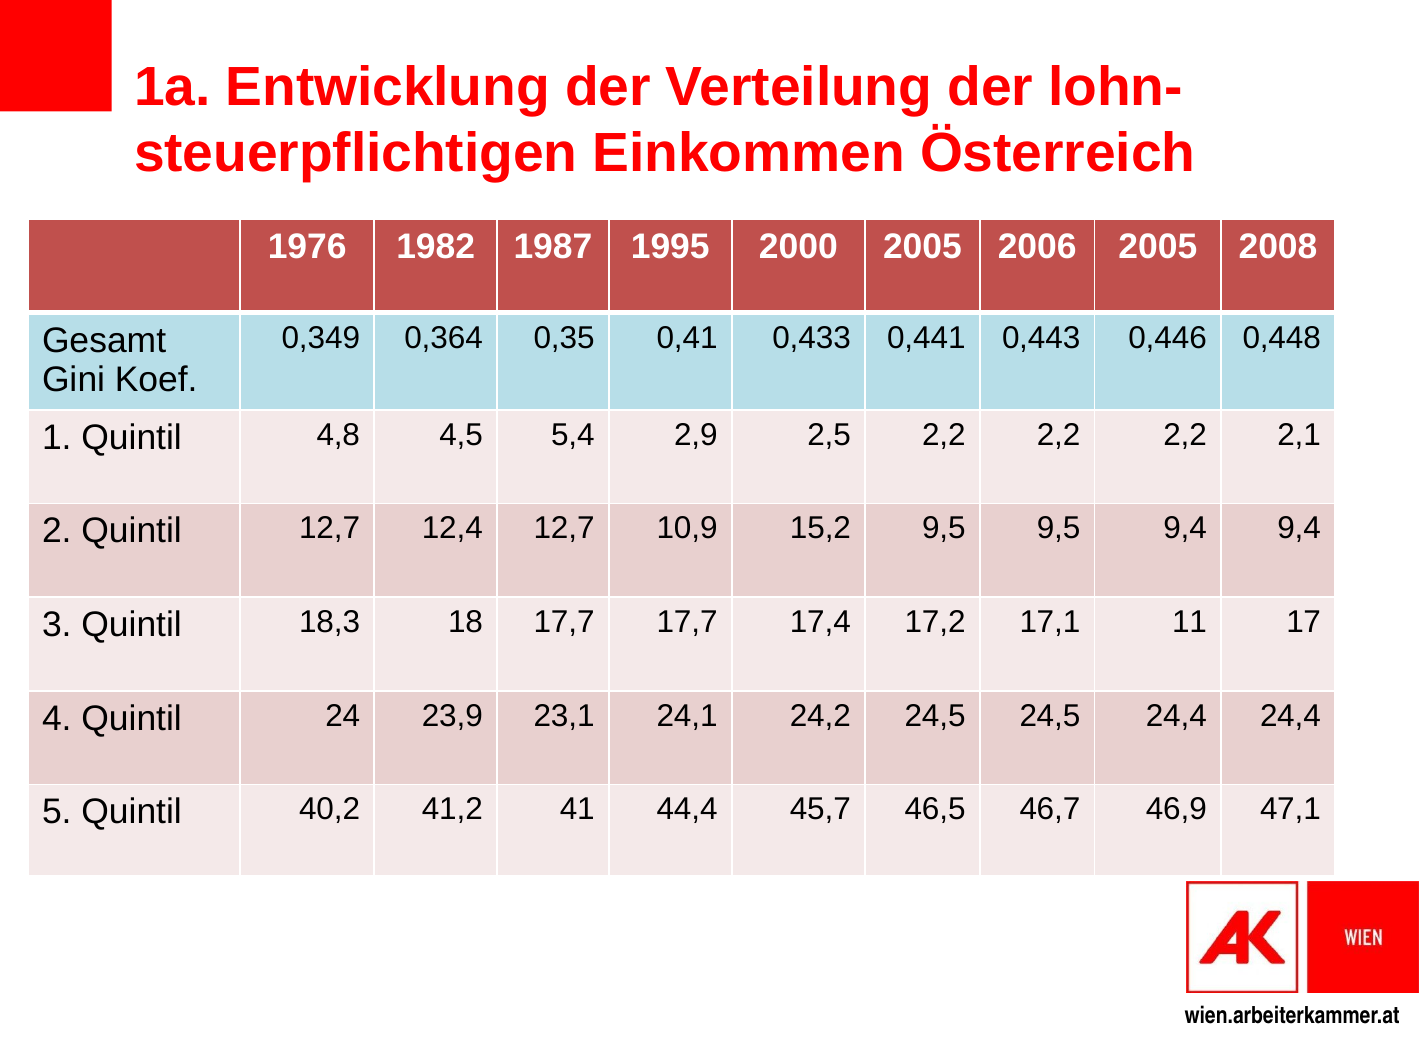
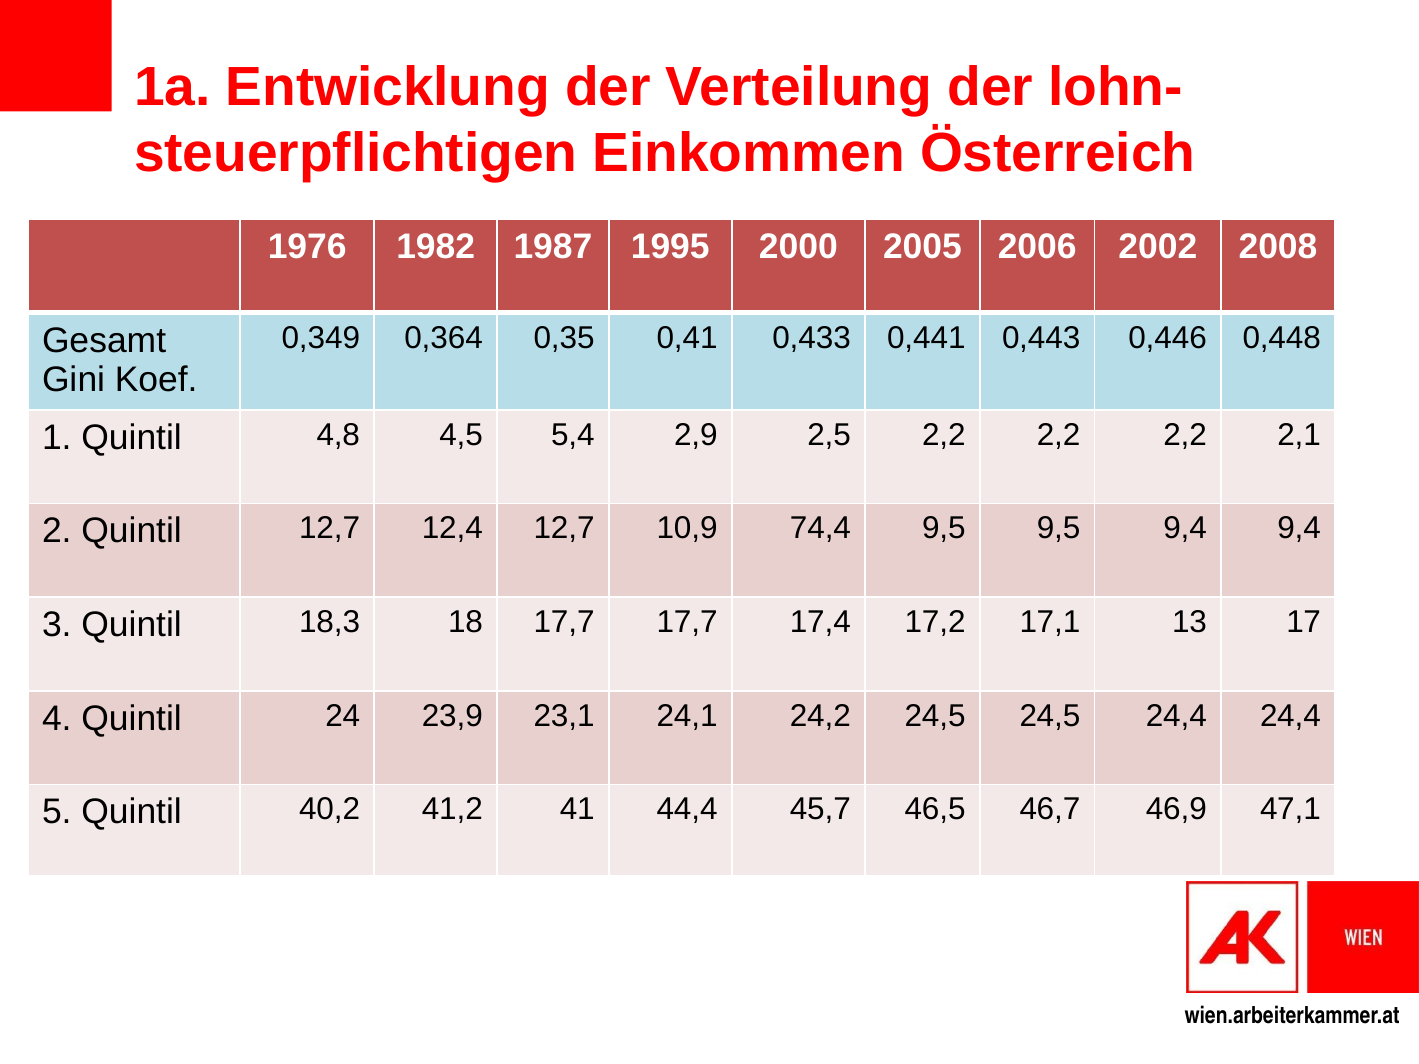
2006 2005: 2005 -> 2002
15,2: 15,2 -> 74,4
11: 11 -> 13
